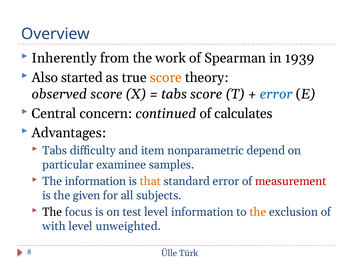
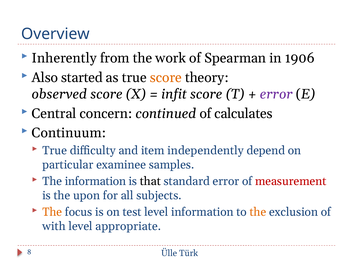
1939: 1939 -> 1906
tabs at (174, 94): tabs -> infit
error at (276, 94) colour: blue -> purple
Advantages: Advantages -> Continuum
Tabs at (55, 150): Tabs -> True
nonparametric: nonparametric -> independently
that colour: orange -> black
given: given -> upon
The at (52, 212) colour: black -> orange
unweighted: unweighted -> appropriate
